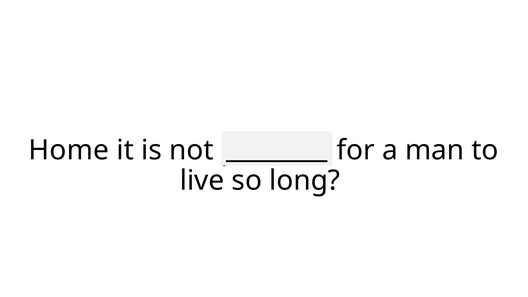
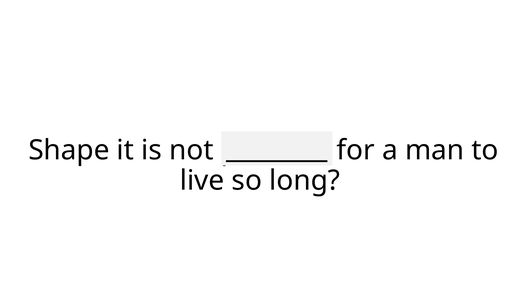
Home: Home -> Shape
